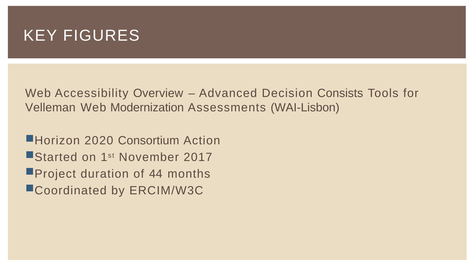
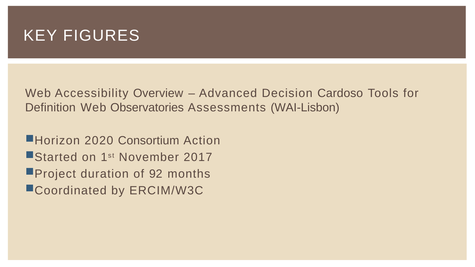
Consists: Consists -> Cardoso
Velleman: Velleman -> Definition
Modernization: Modernization -> Observatories
44: 44 -> 92
